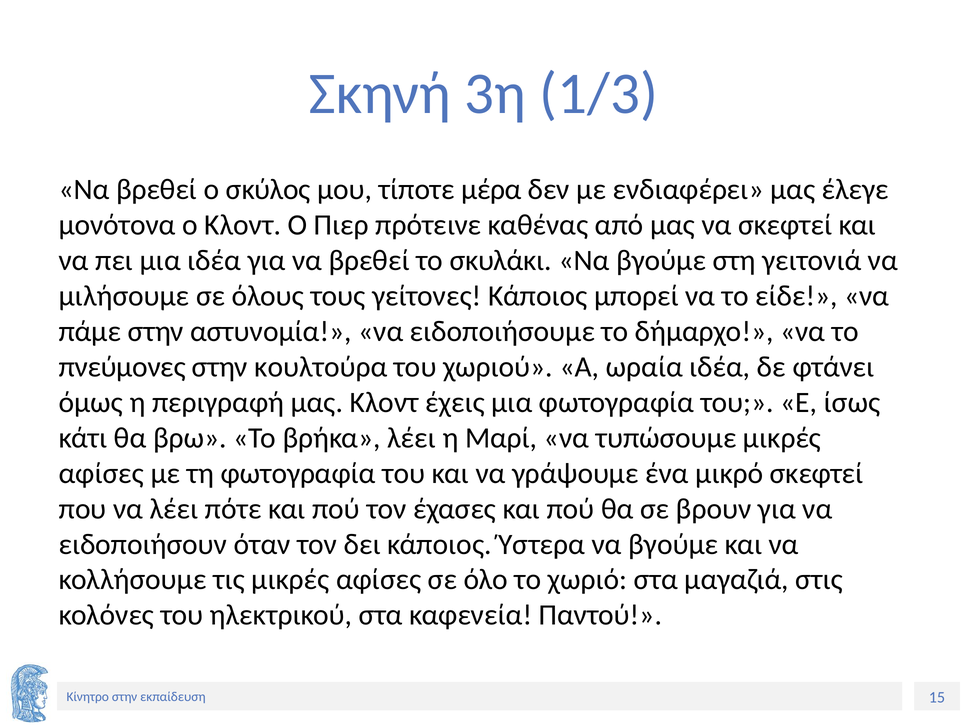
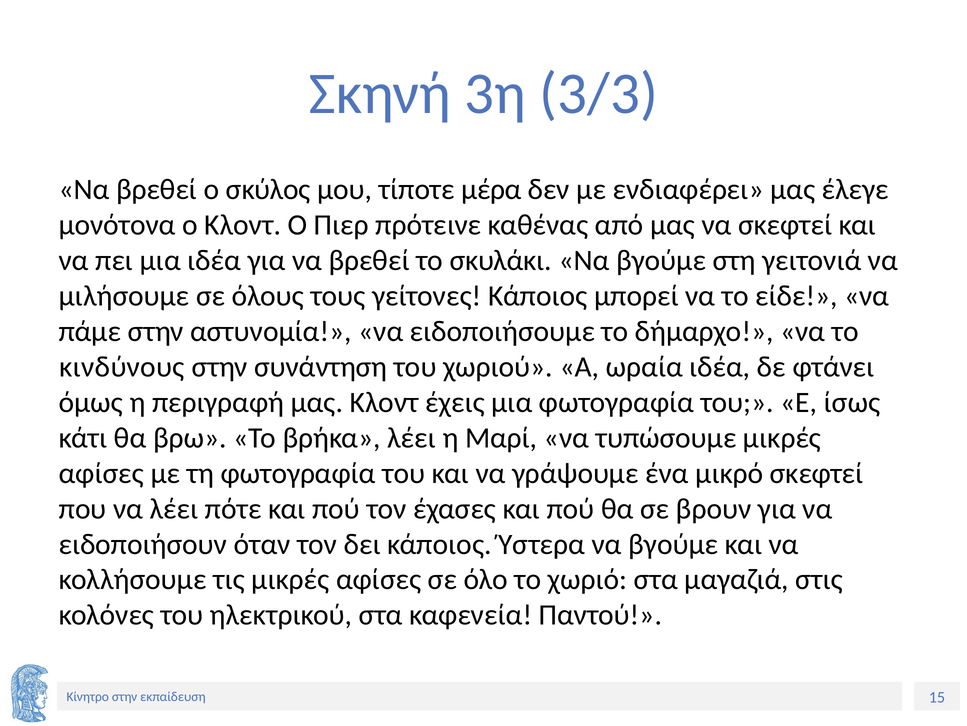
1/3: 1/3 -> 3/3
πνεύμονες: πνεύμονες -> κινδύνους
κουλτούρα: κουλτούρα -> συνάντηση
